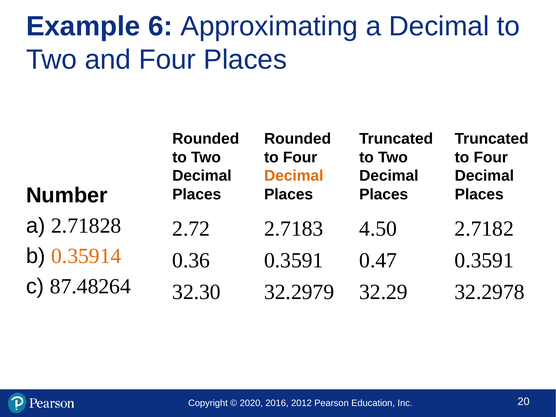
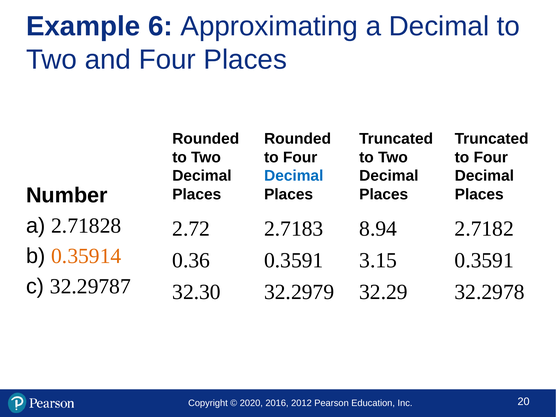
Decimal at (294, 176) colour: orange -> blue
4.50: 4.50 -> 8.94
0.47: 0.47 -> 3.15
87.48264: 87.48264 -> 32.29787
